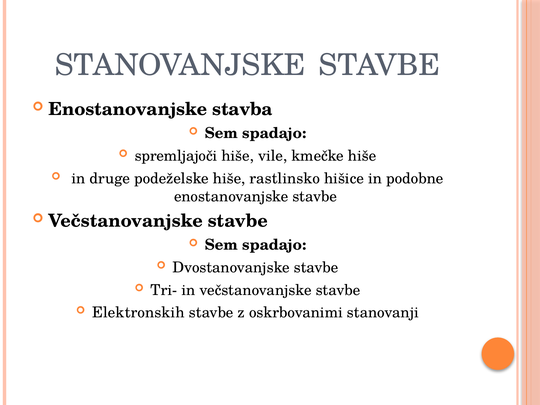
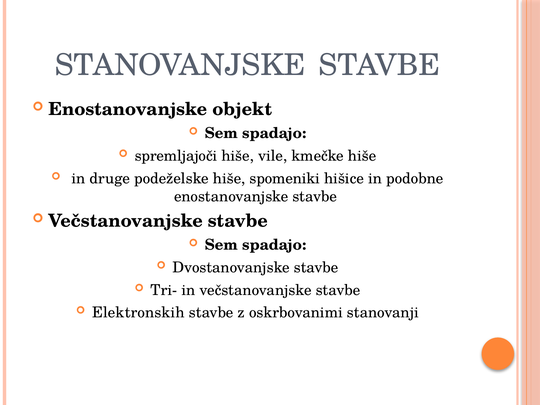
stavba: stavba -> objekt
rastlinsko: rastlinsko -> spomeniki
